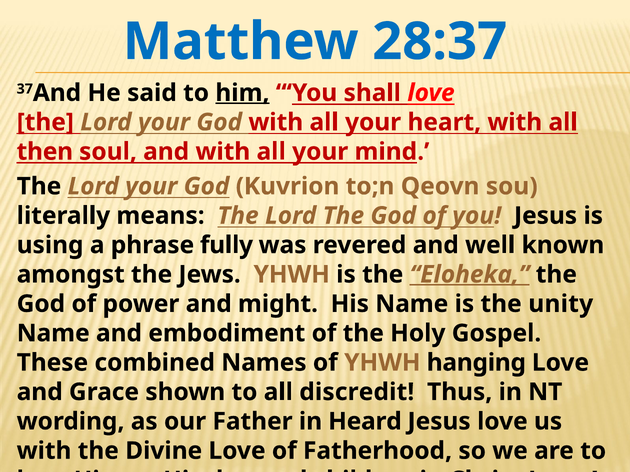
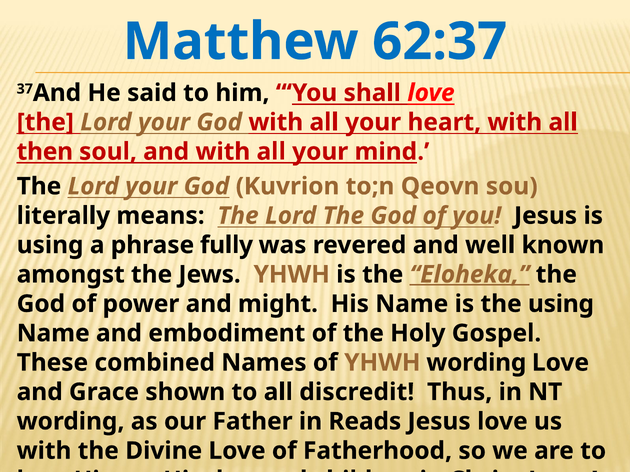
28:37: 28:37 -> 62:37
him at (242, 93) underline: present -> none
the unity: unity -> using
YHWH hanging: hanging -> wording
Heard: Heard -> Reads
